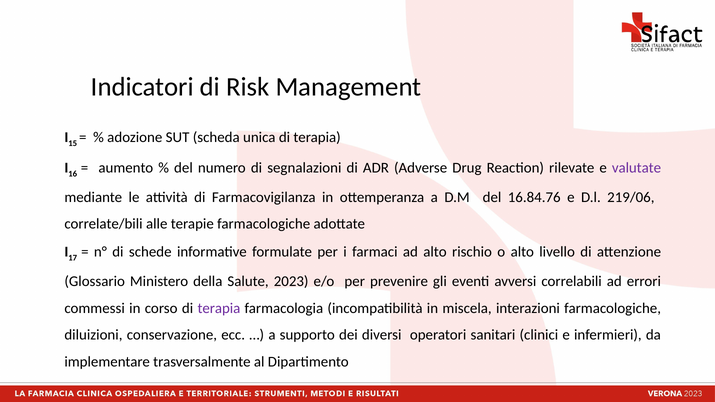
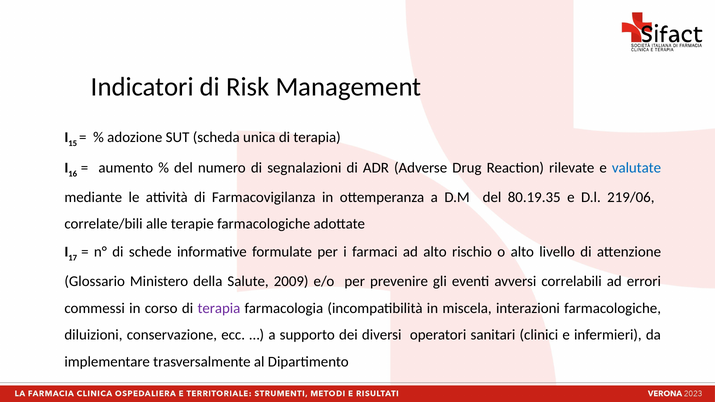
valutate colour: purple -> blue
16.84.76: 16.84.76 -> 80.19.35
2023: 2023 -> 2009
